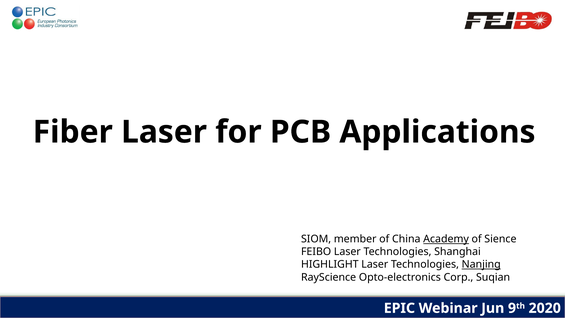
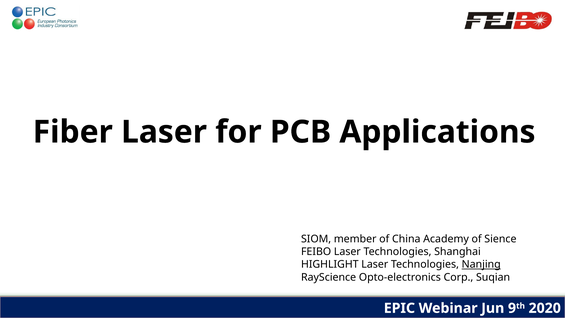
Academy underline: present -> none
